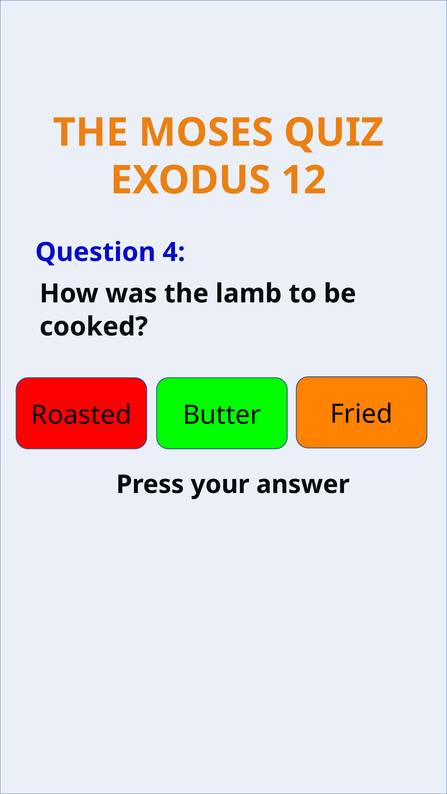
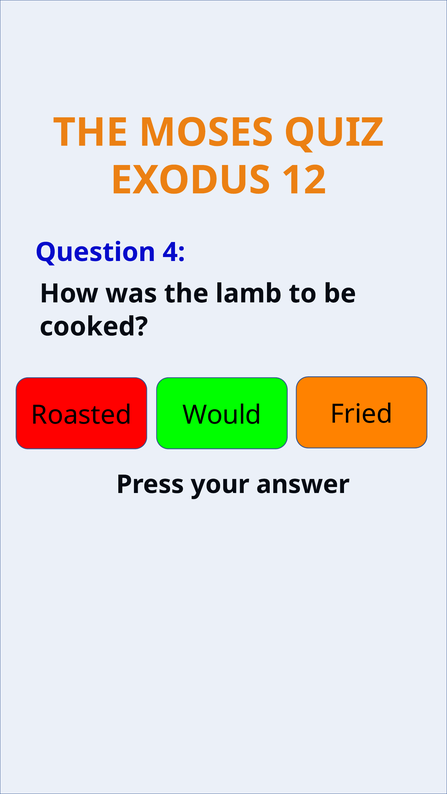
Butter: Butter -> Would
